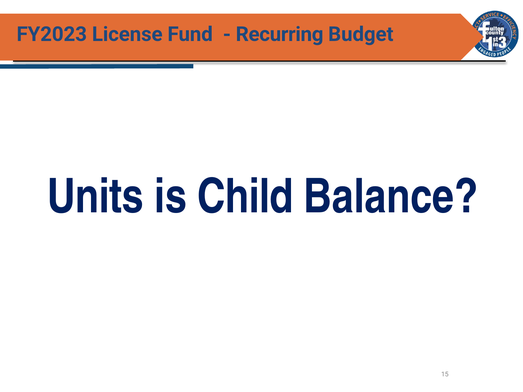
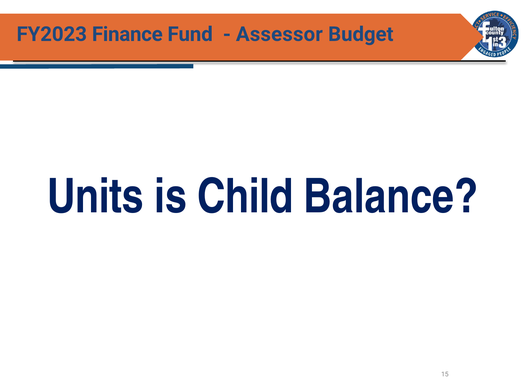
License: License -> Finance
Recurring: Recurring -> Assessor
